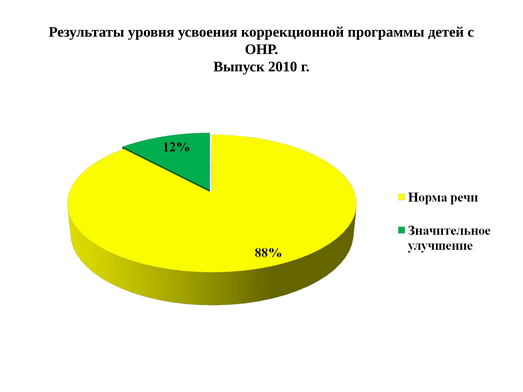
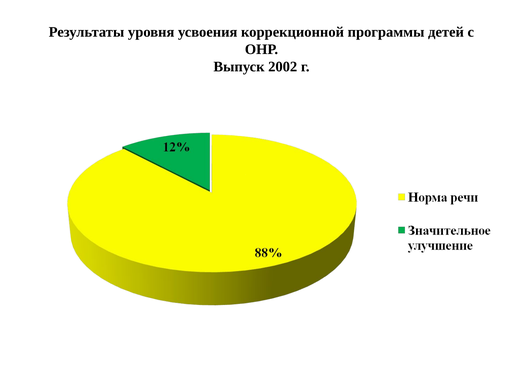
2010: 2010 -> 2002
